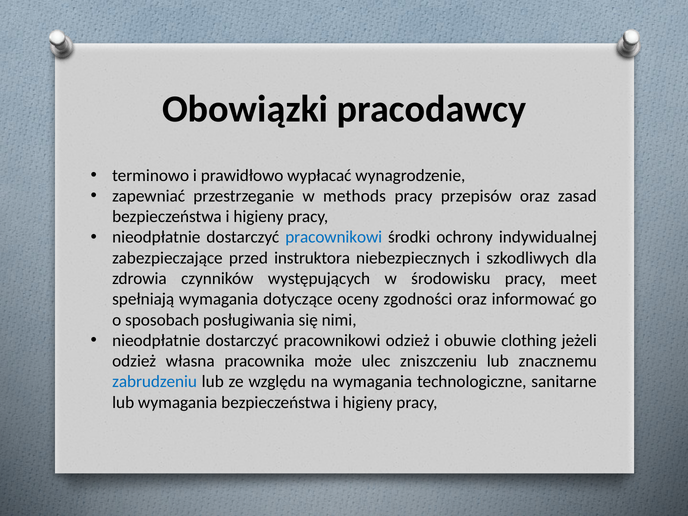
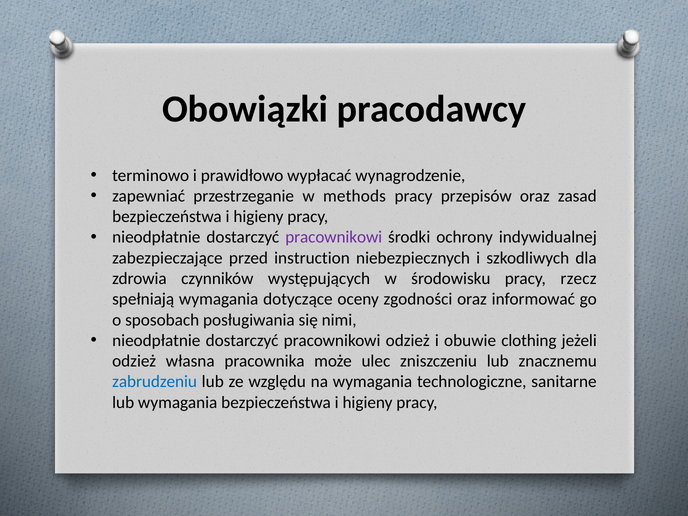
pracownikowi at (334, 237) colour: blue -> purple
instruktora: instruktora -> instruction
meet: meet -> rzecz
